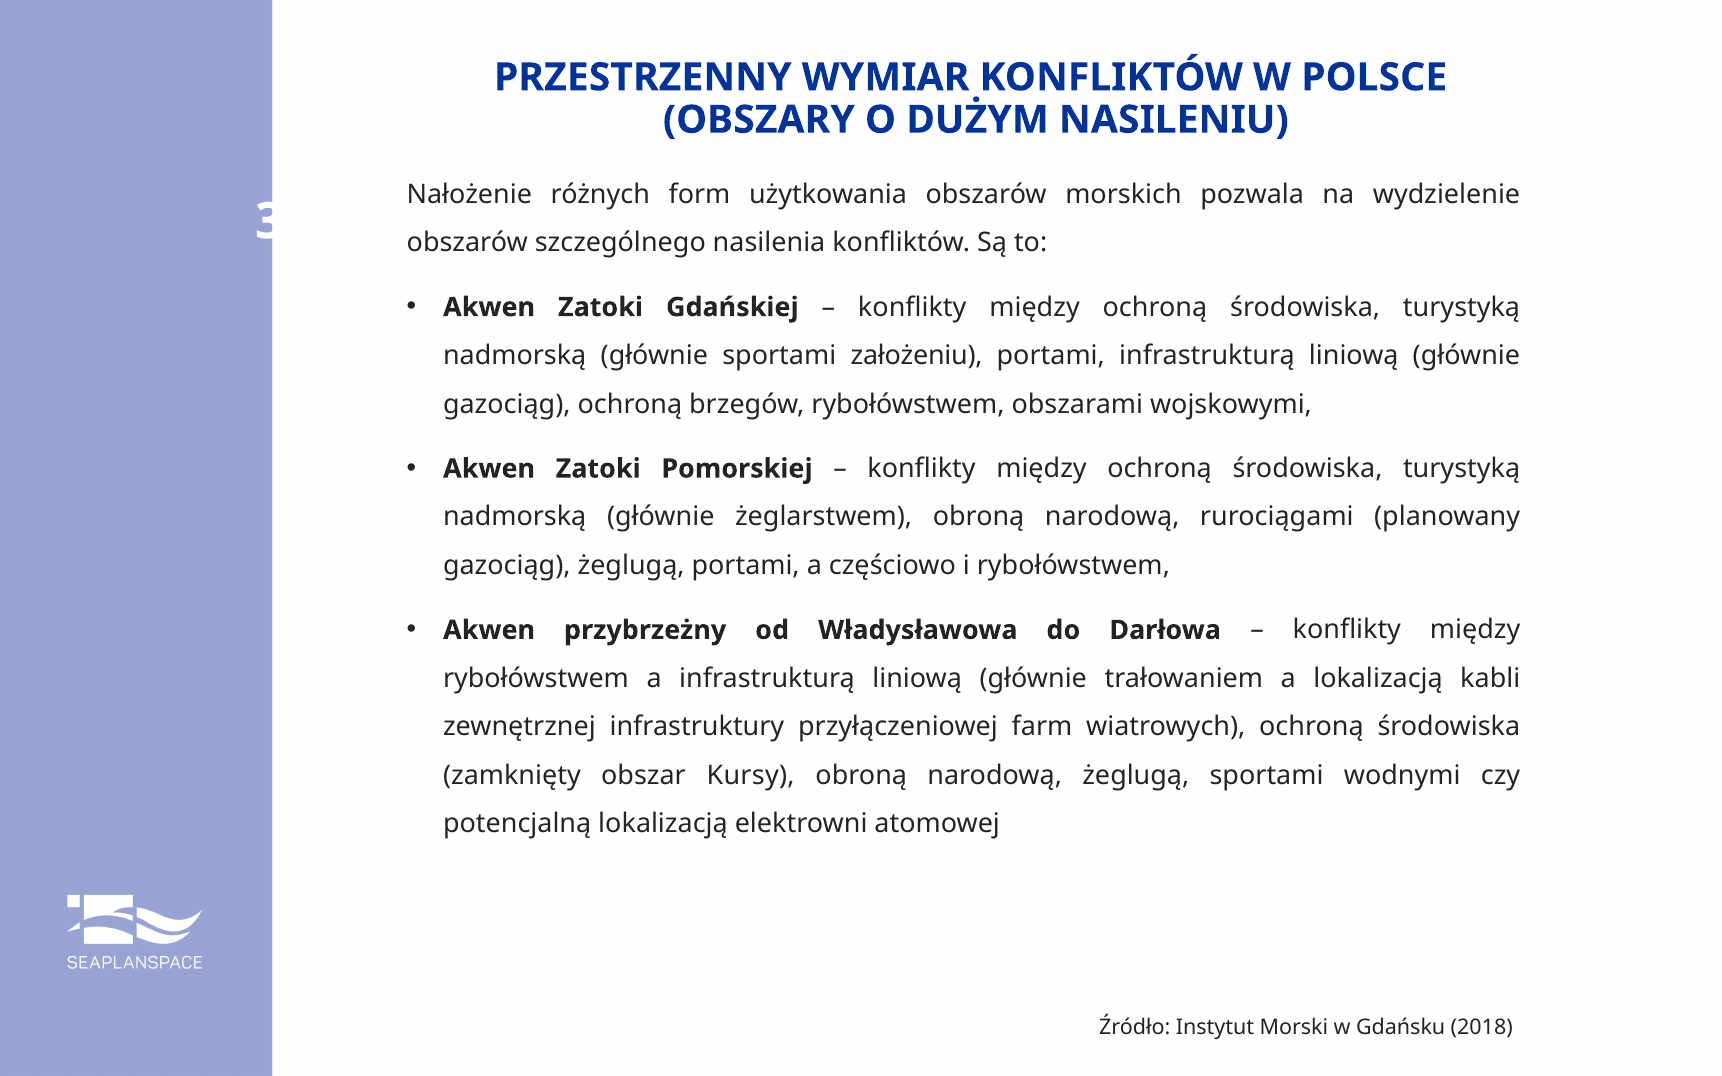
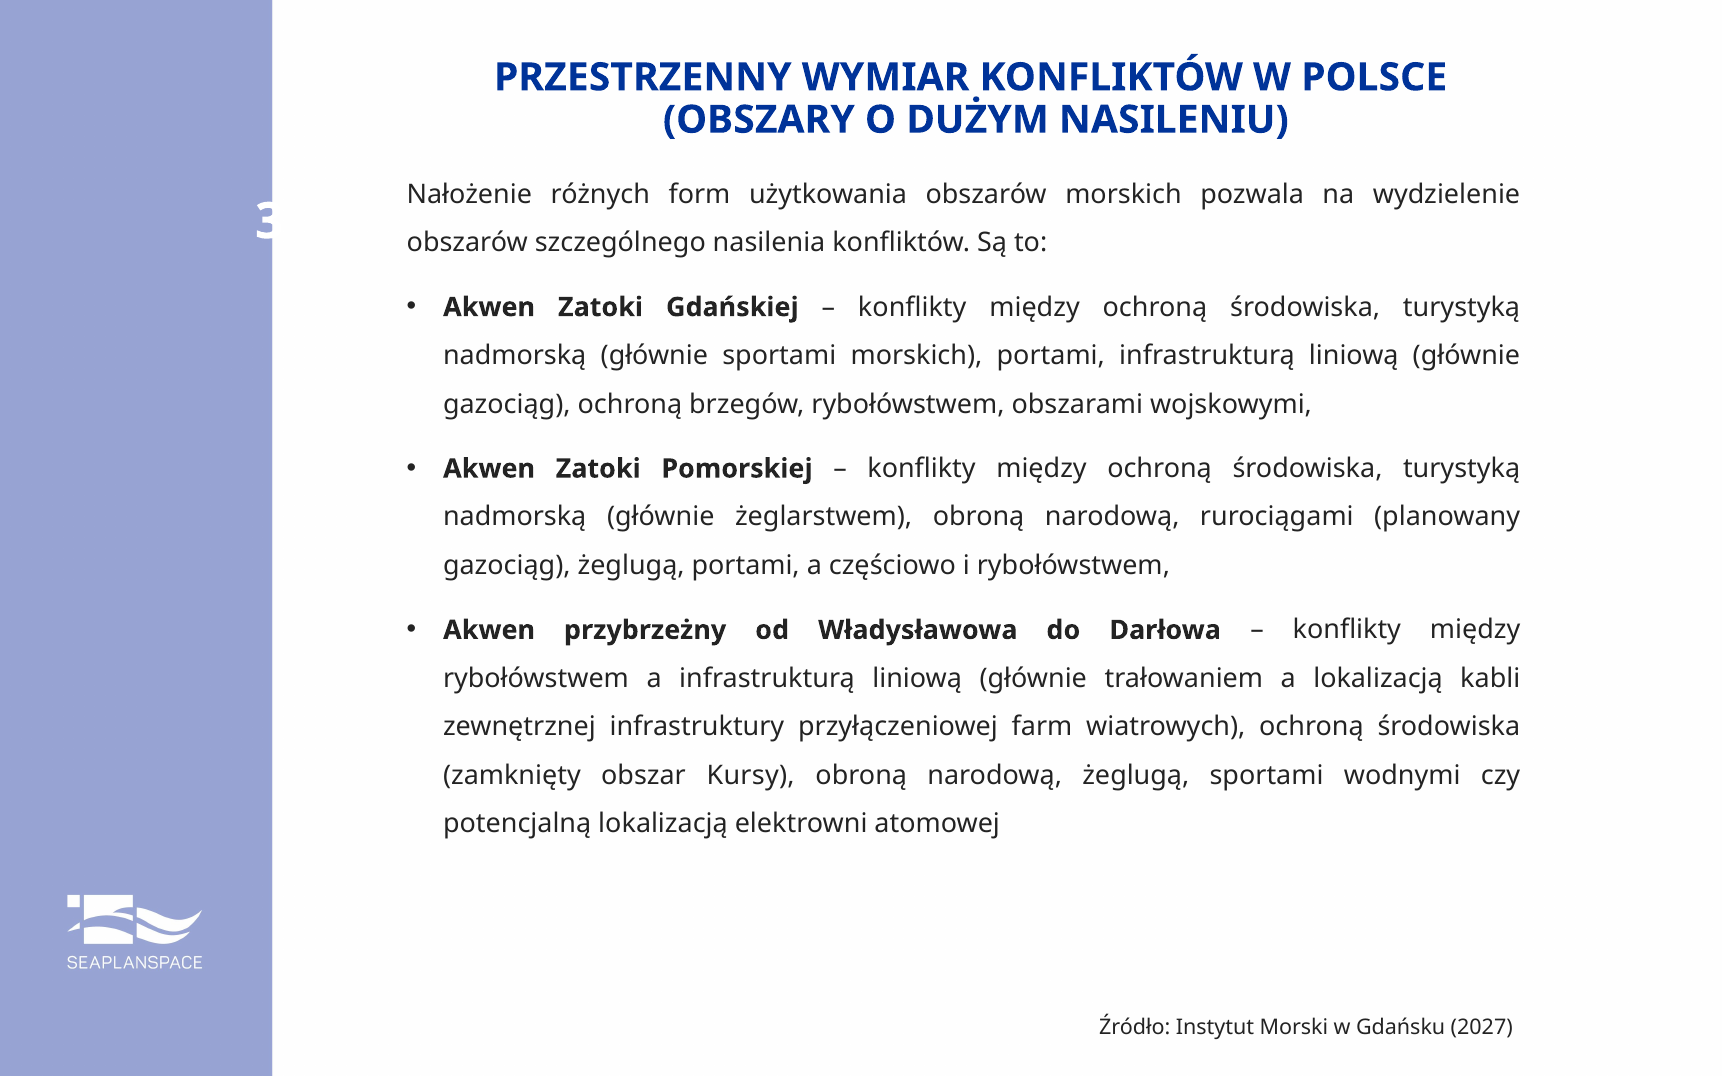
sportami założeniu: założeniu -> morskich
2018: 2018 -> 2027
